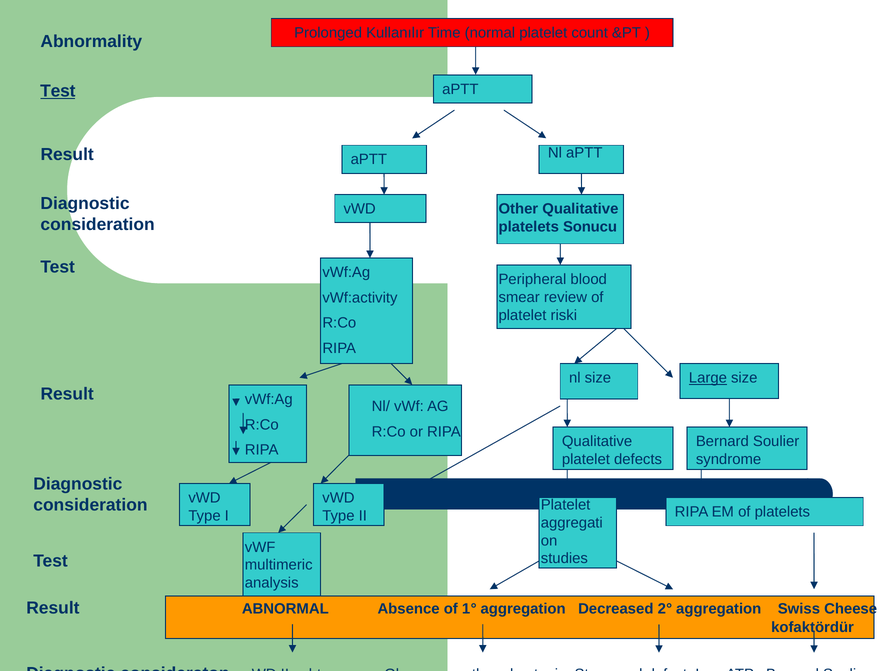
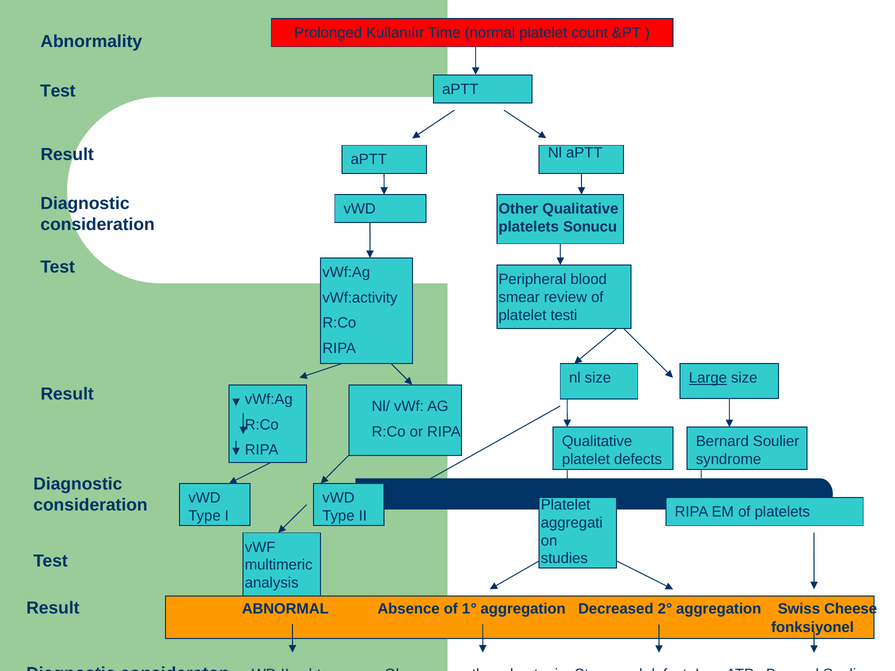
Test at (58, 91) underline: present -> none
riski: riski -> testi
kofaktördür: kofaktördür -> fonksiyonel
